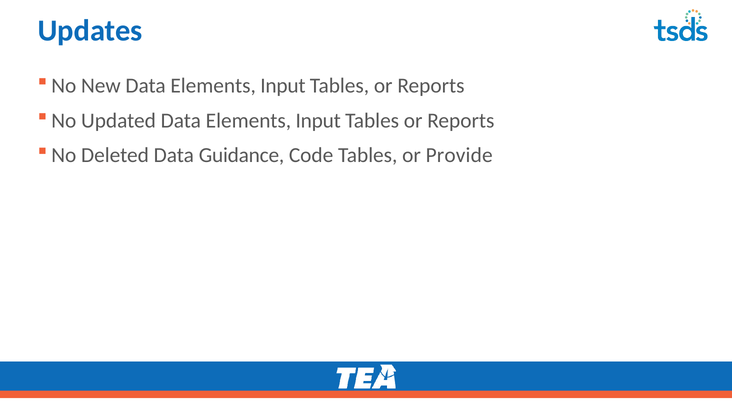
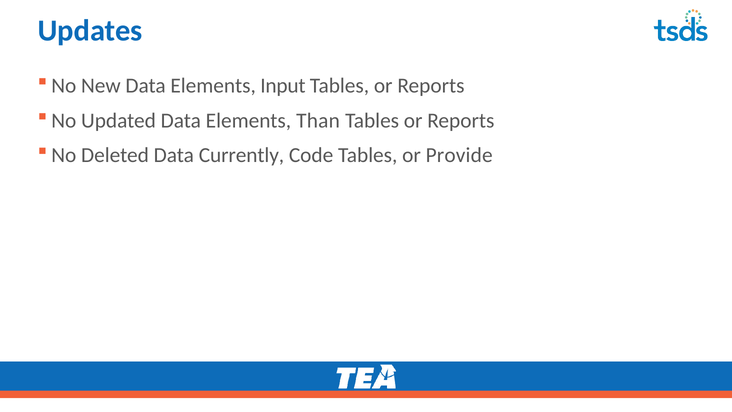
Updated Data Elements Input: Input -> Than
Guidance: Guidance -> Currently
